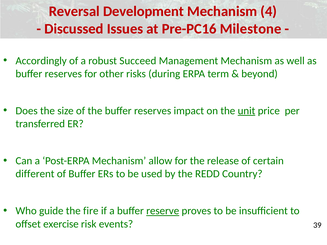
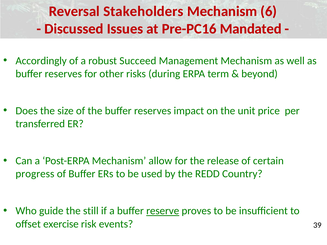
Development: Development -> Stakeholders
4: 4 -> 6
Milestone: Milestone -> Mandated
unit underline: present -> none
different: different -> progress
fire: fire -> still
